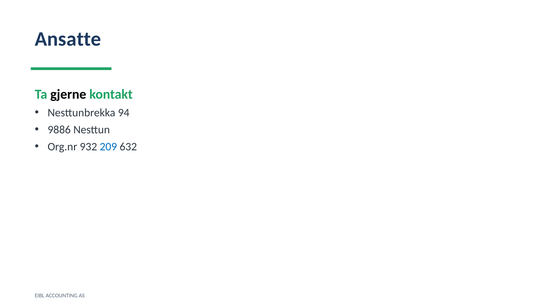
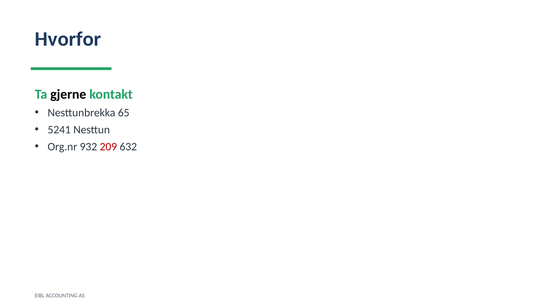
Ansatte: Ansatte -> Hvorfor
94: 94 -> 65
9886: 9886 -> 5241
209 colour: blue -> red
